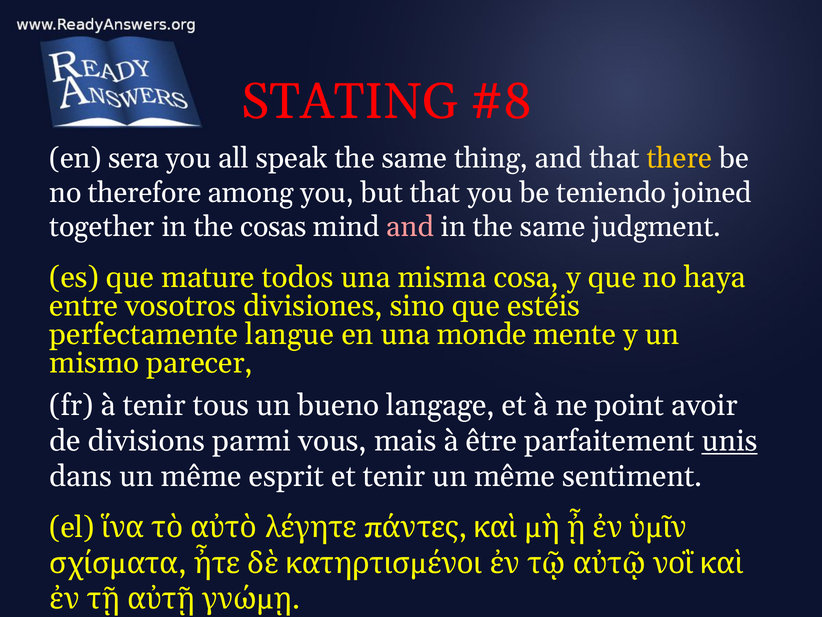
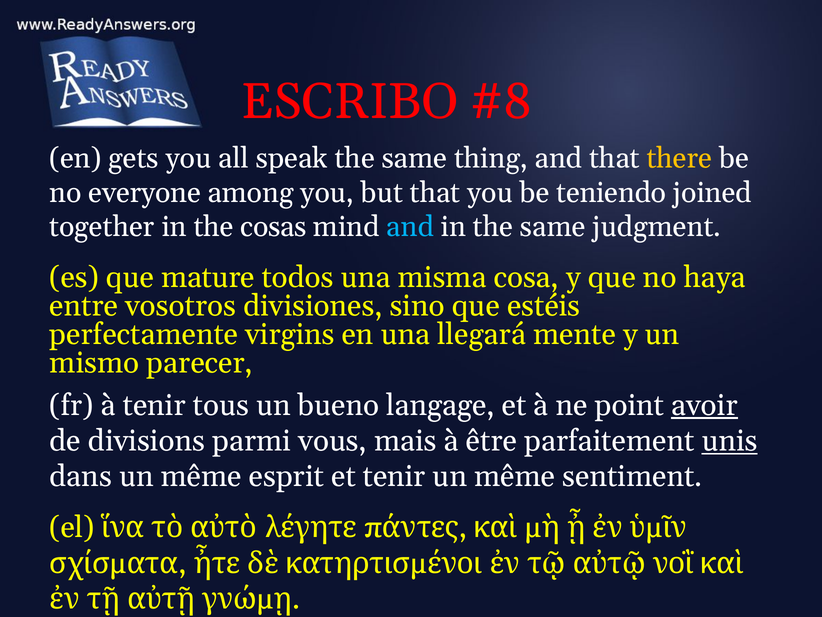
STATING: STATING -> ESCRIBO
sera: sera -> gets
therefore: therefore -> everyone
and at (410, 227) colour: pink -> light blue
langue: langue -> virgins
monde: monde -> llegará
avoir underline: none -> present
